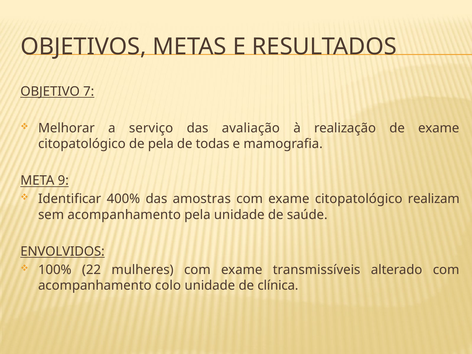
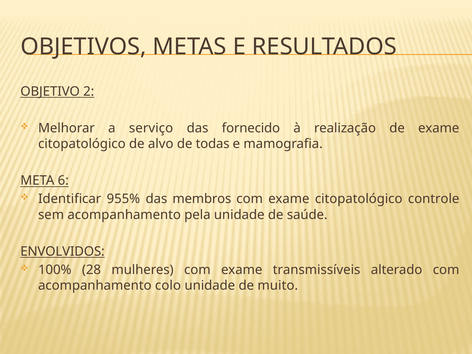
7: 7 -> 2
avaliação: avaliação -> fornecido
de pela: pela -> alvo
9: 9 -> 6
400%: 400% -> 955%
amostras: amostras -> membros
realizam: realizam -> controle
22: 22 -> 28
clínica: clínica -> muito
